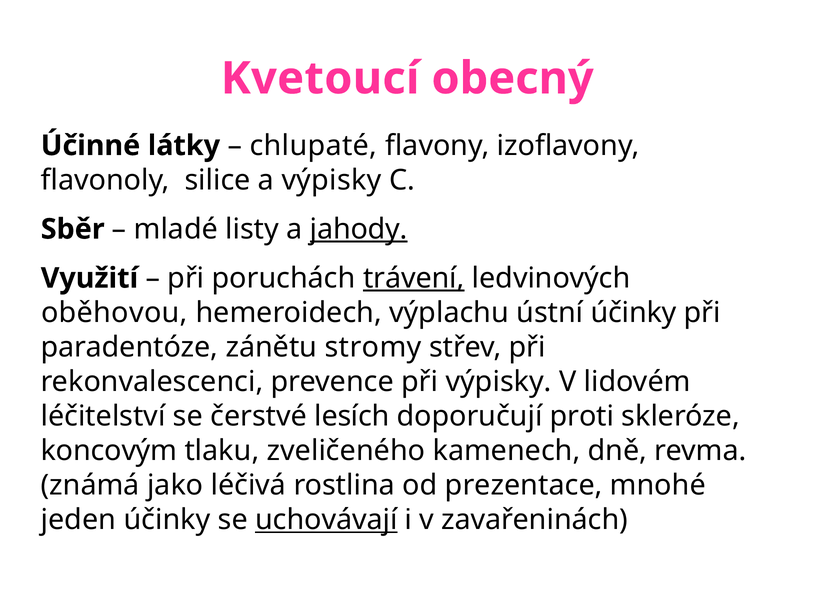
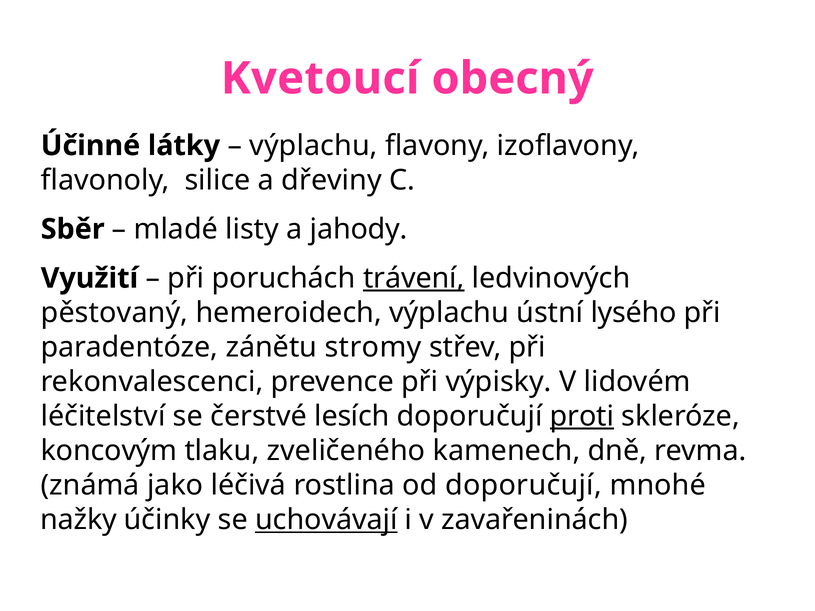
chlupaté at (313, 146): chlupaté -> výplachu
a výpisky: výpisky -> dřeviny
jahody underline: present -> none
oběhovou: oběhovou -> pěstovaný
ústní účinky: účinky -> lysého
proti underline: none -> present
od prezentace: prezentace -> doporučují
jeden: jeden -> nažky
